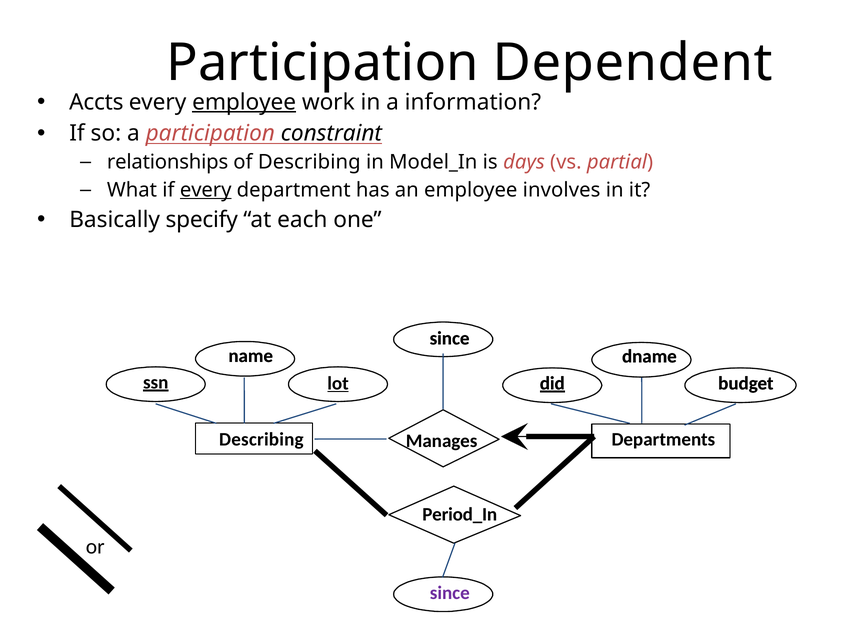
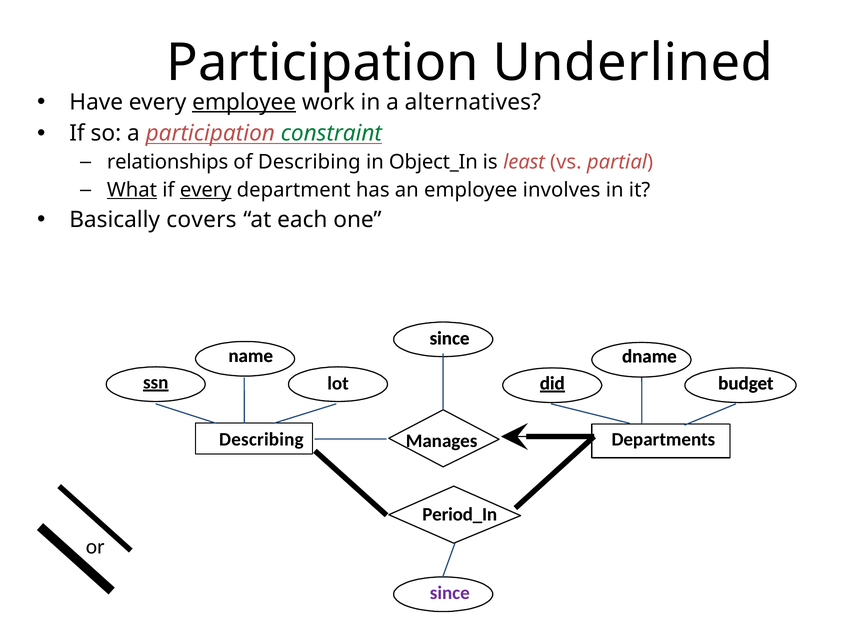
Dependent: Dependent -> Underlined
Accts: Accts -> Have
information: information -> alternatives
constraint colour: black -> green
Model_In: Model_In -> Object_In
days: days -> least
What underline: none -> present
specify: specify -> covers
lot underline: present -> none
